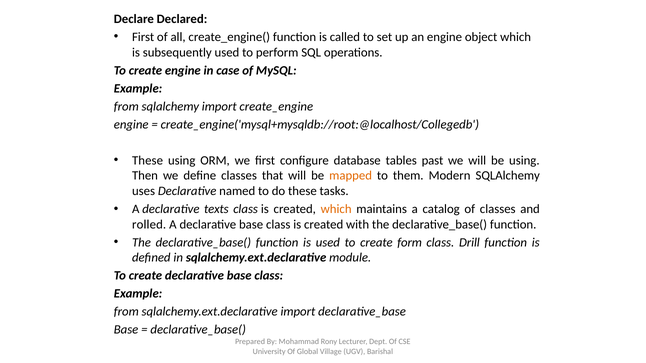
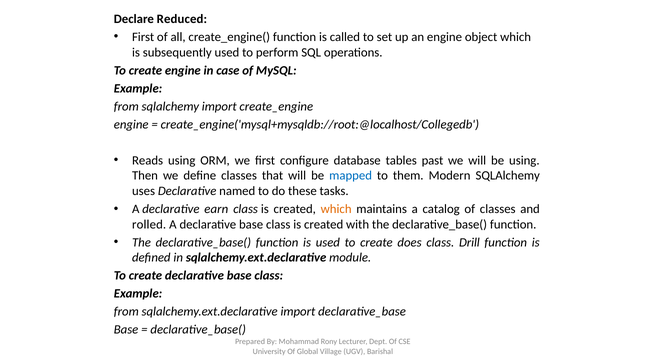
Declared: Declared -> Reduced
These at (148, 161): These -> Reads
mapped colour: orange -> blue
texts: texts -> earn
form: form -> does
